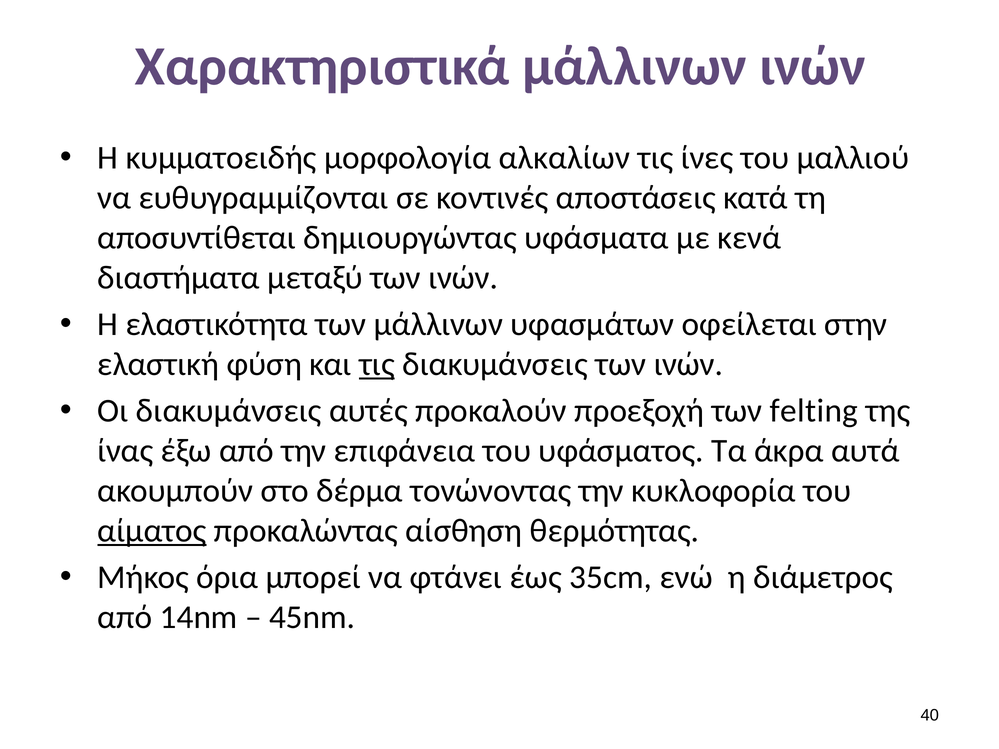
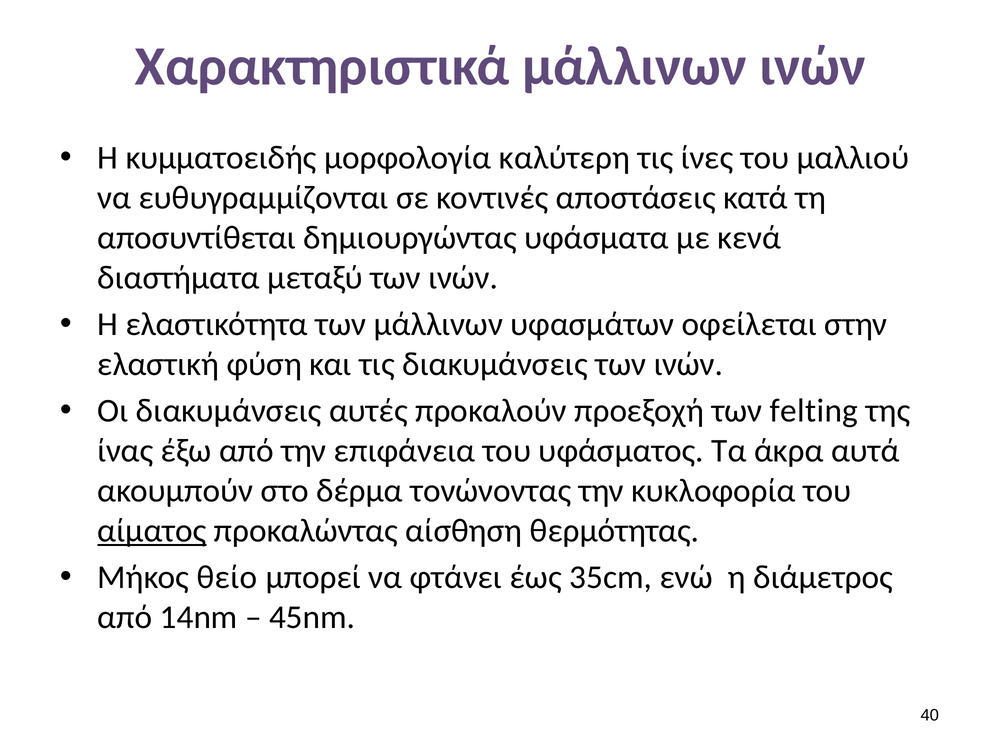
αλκαλίων: αλκαλίων -> καλύτερη
τις at (377, 364) underline: present -> none
όρια: όρια -> θείο
